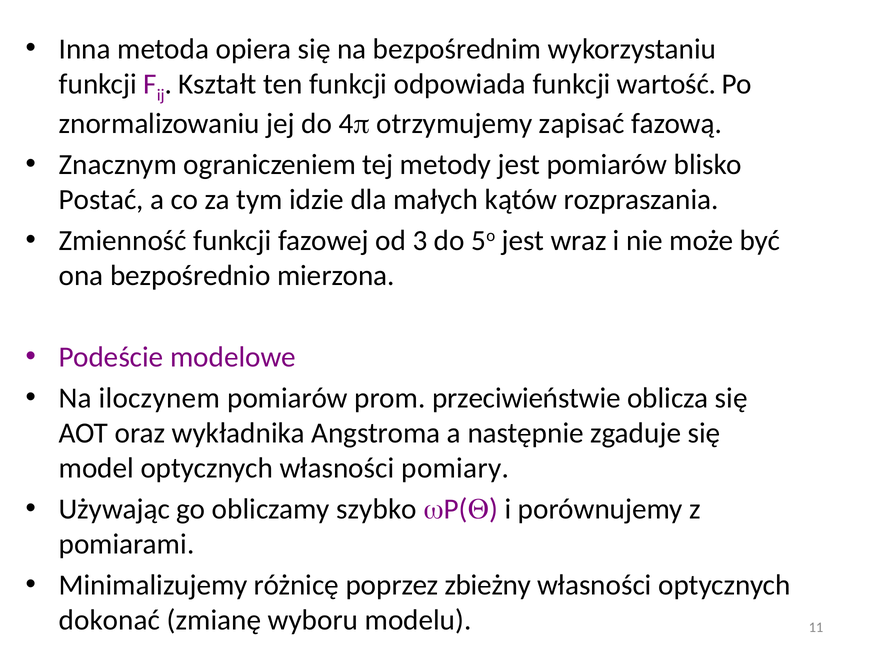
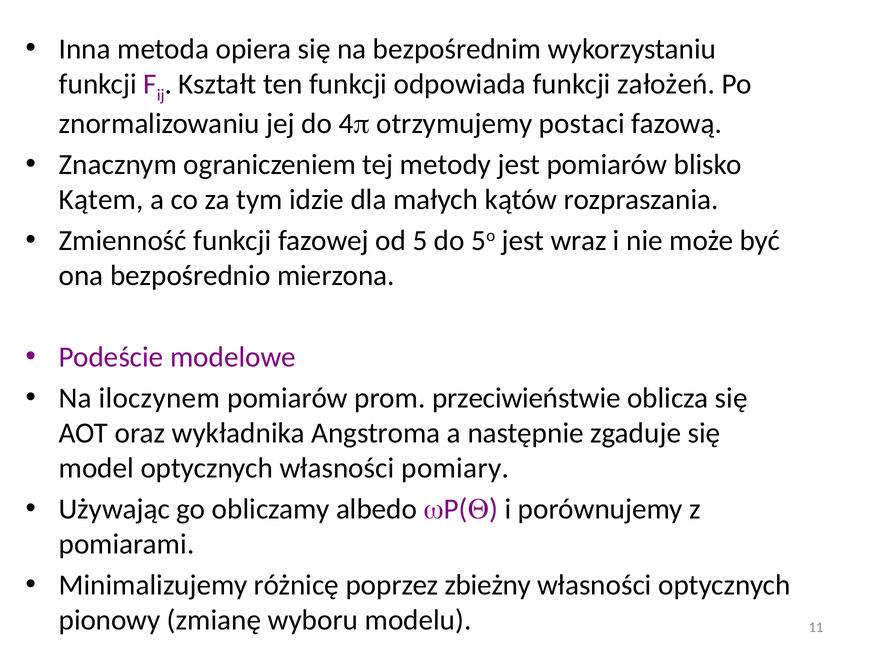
wartość: wartość -> założeń
zapisać: zapisać -> postaci
Postać: Postać -> Kątem
3: 3 -> 5
szybko: szybko -> albedo
dokonać: dokonać -> pionowy
